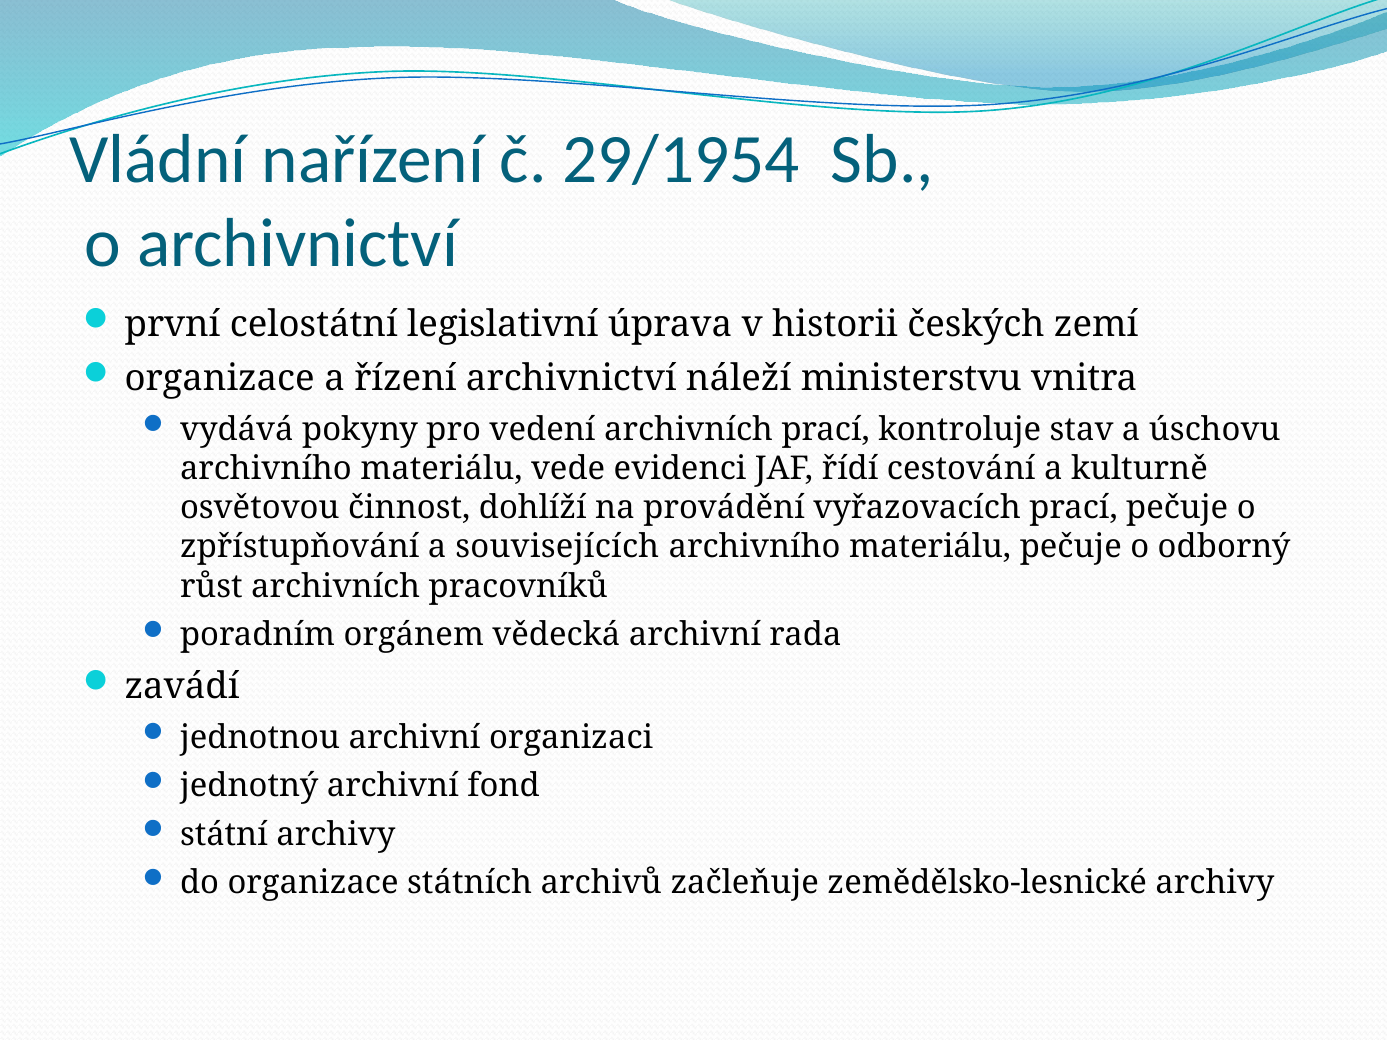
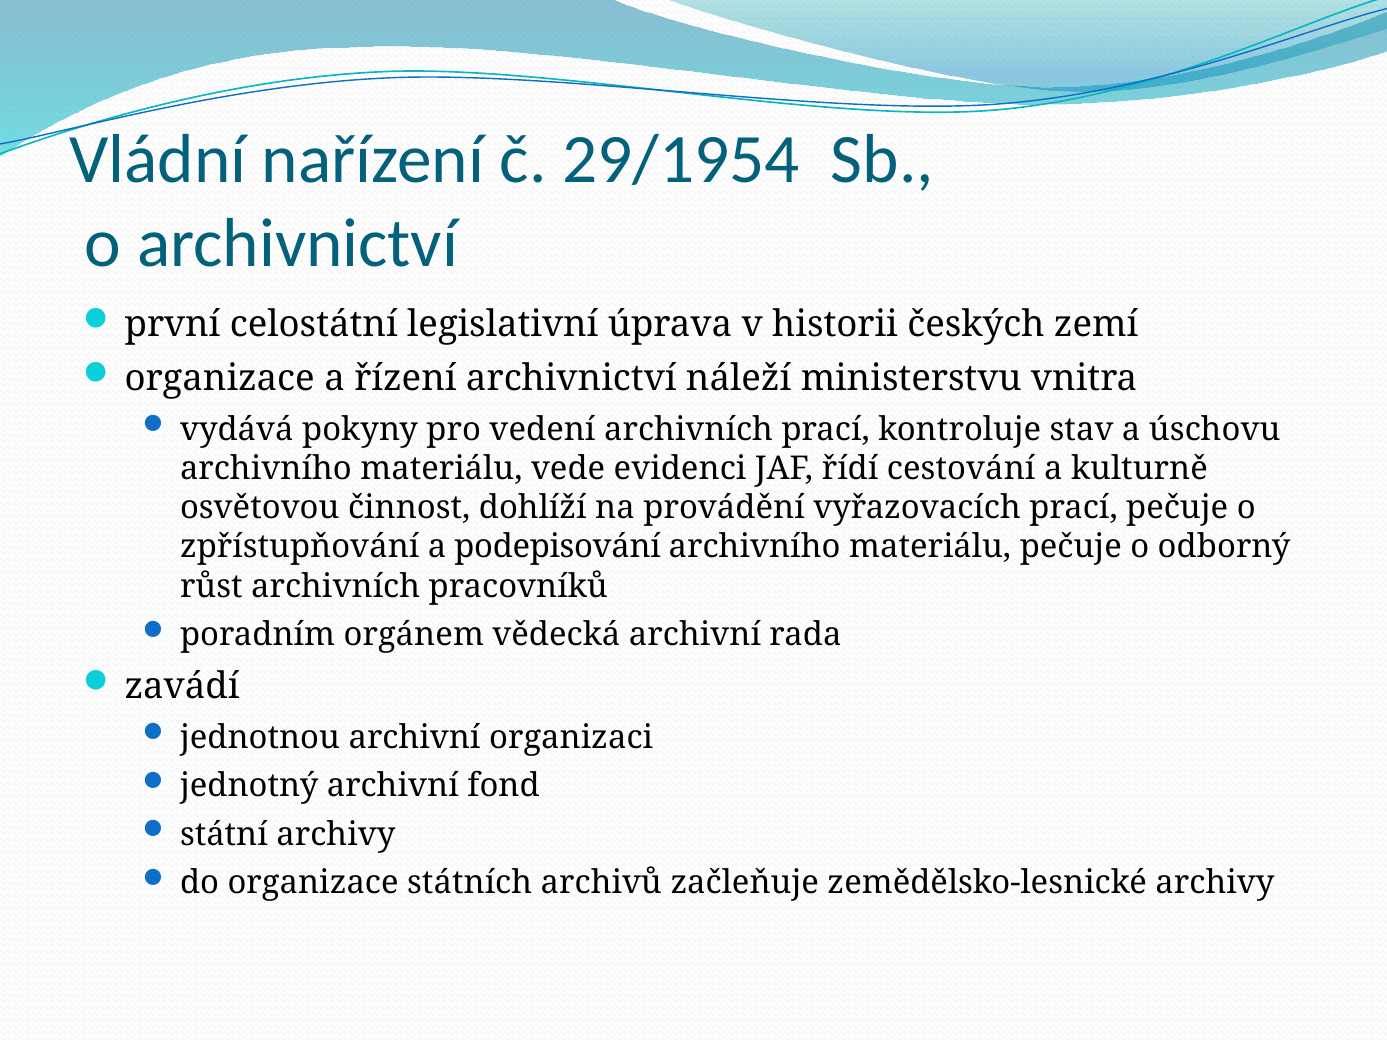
souvisejících: souvisejících -> podepisování
